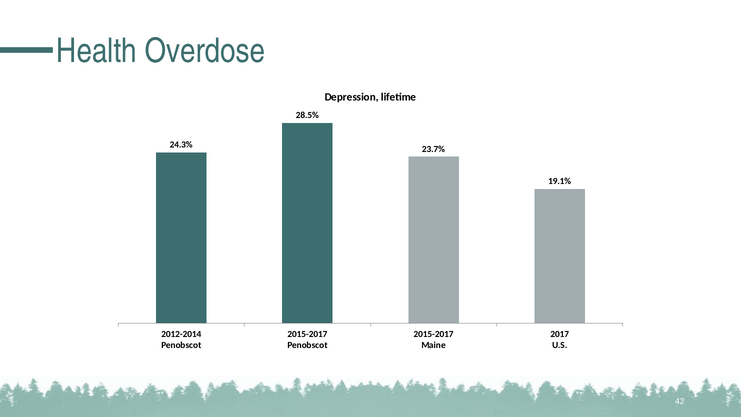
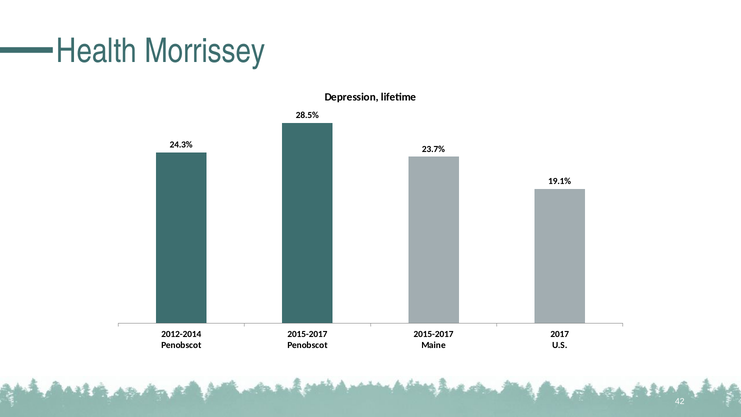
Overdose: Overdose -> Morrissey
